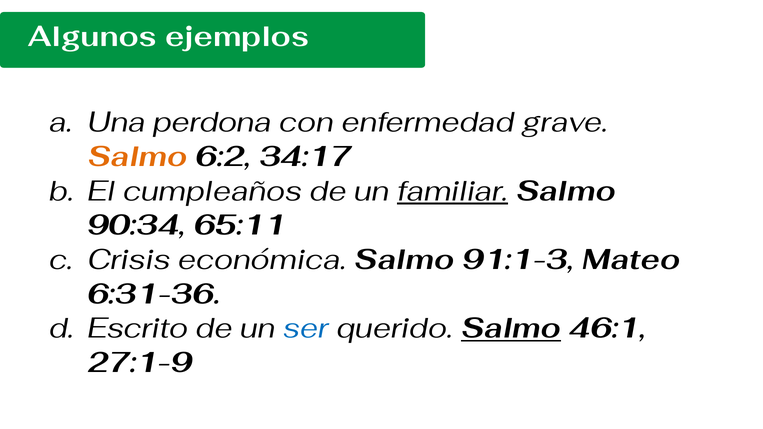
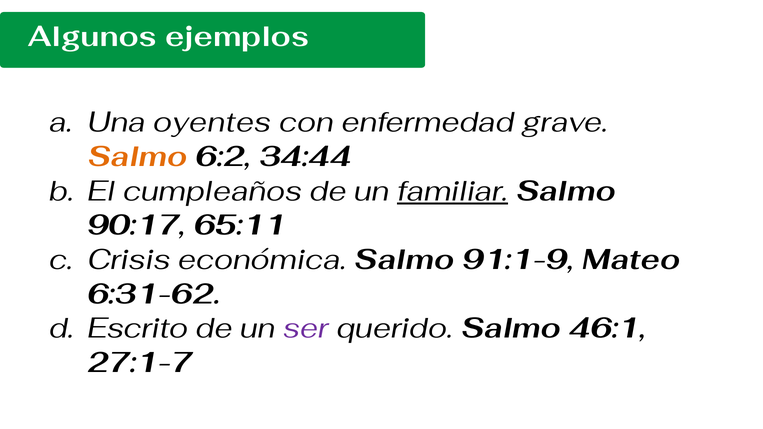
perdona: perdona -> oyentes
34:17: 34:17 -> 34:44
90:34: 90:34 -> 90:17
91:1-3: 91:1-3 -> 91:1-9
6:31-36: 6:31-36 -> 6:31-62
ser colour: blue -> purple
Salmo at (511, 329) underline: present -> none
27:1-9: 27:1-9 -> 27:1-7
